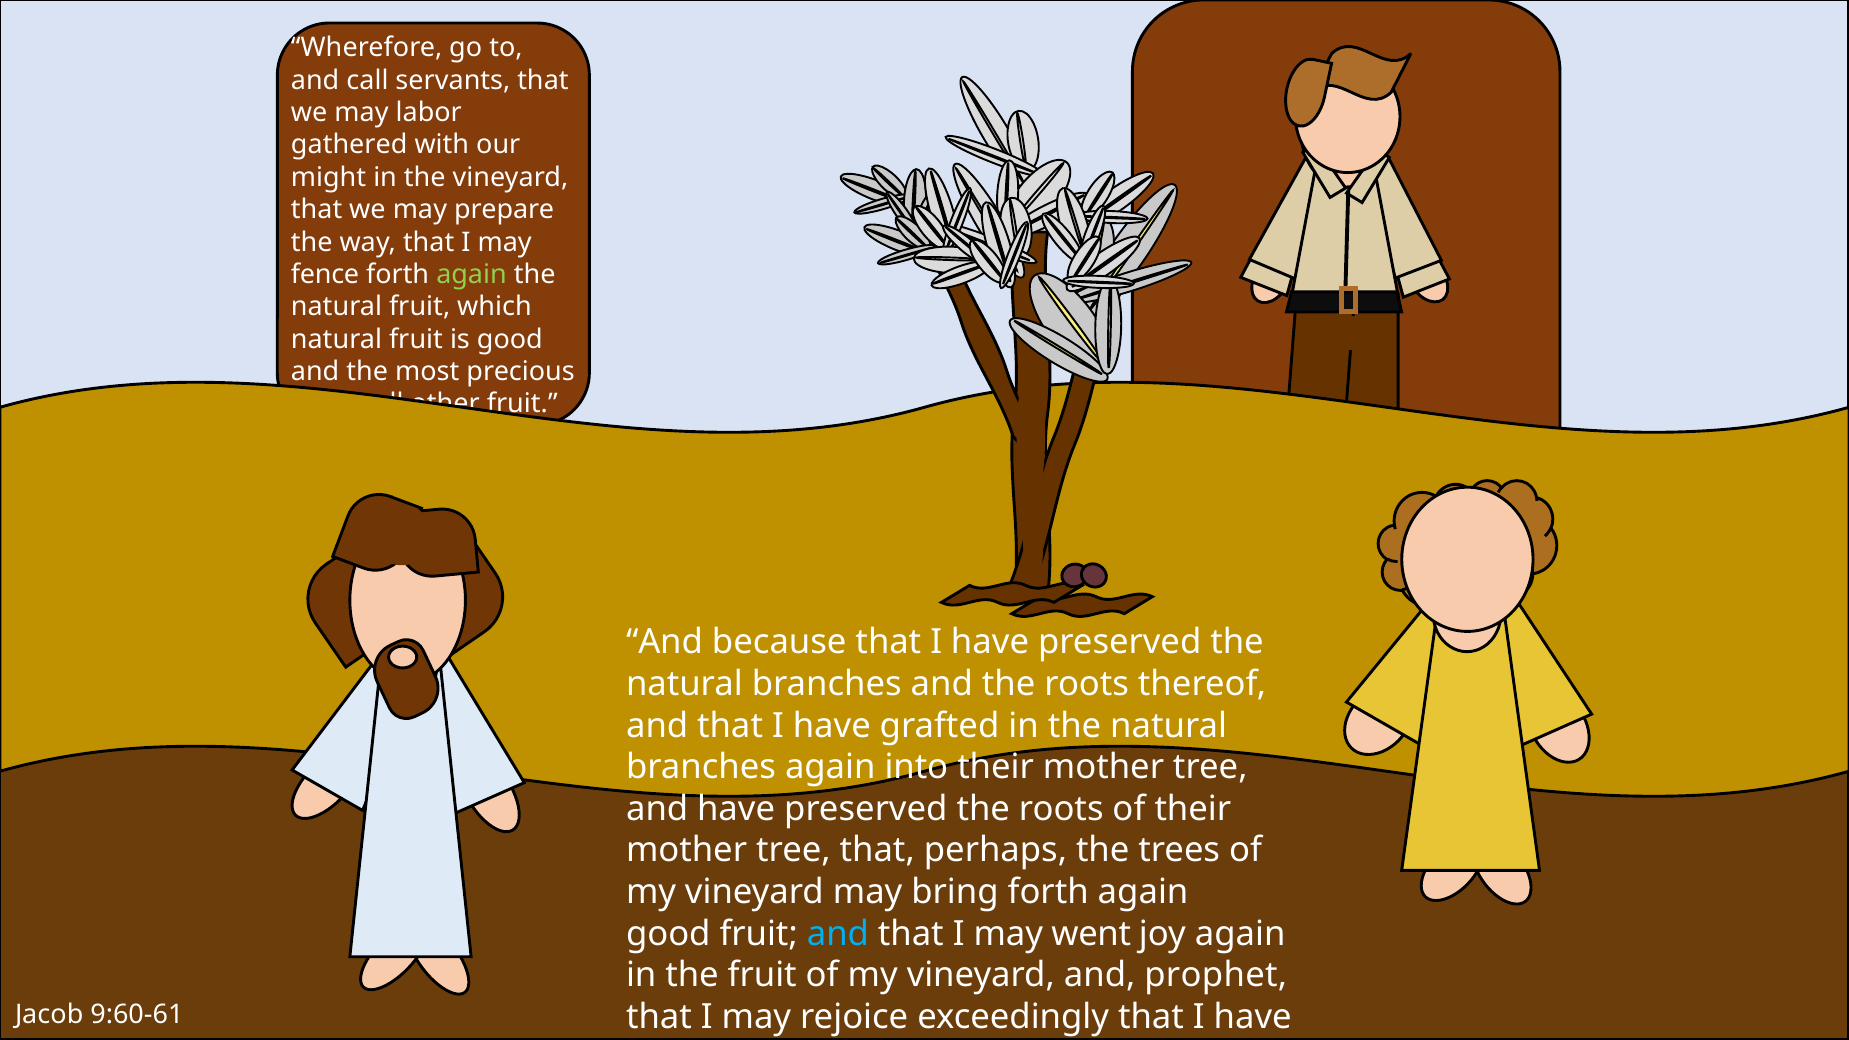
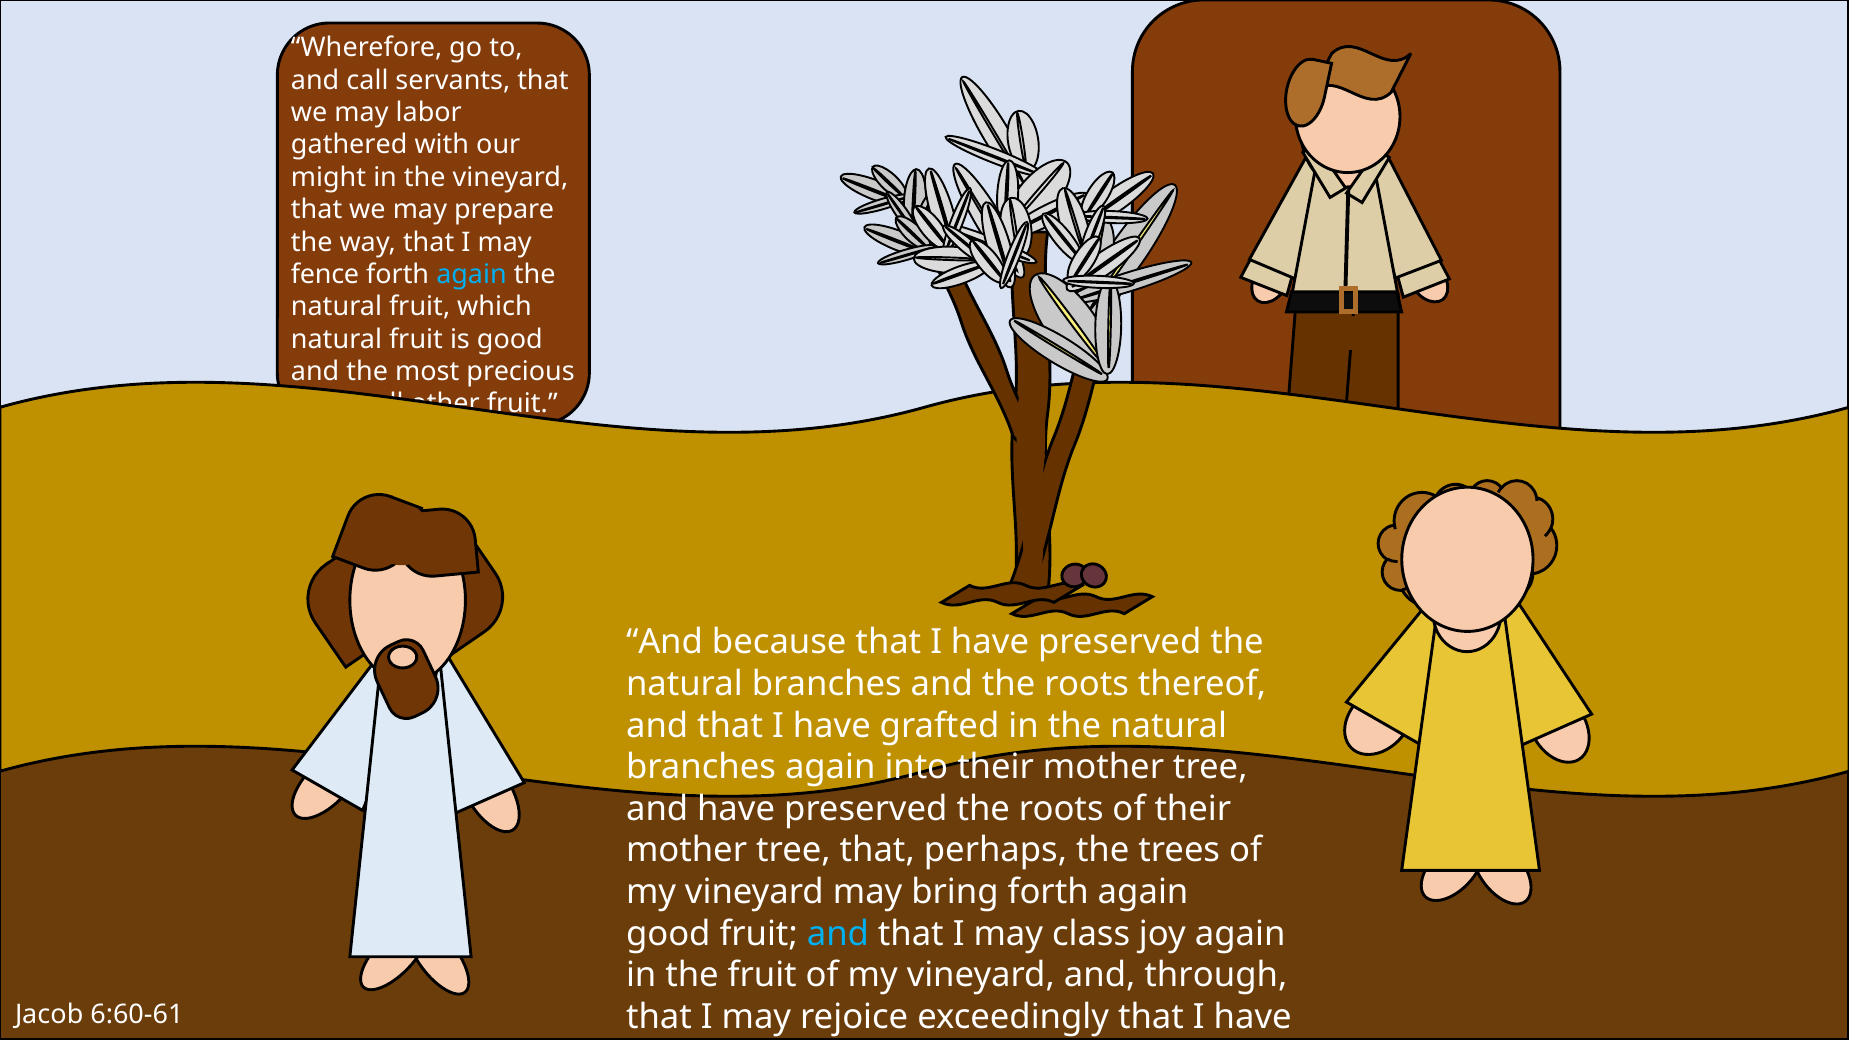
again at (471, 275) colour: light green -> light blue
went: went -> class
prophet: prophet -> through
9:60-61: 9:60-61 -> 6:60-61
